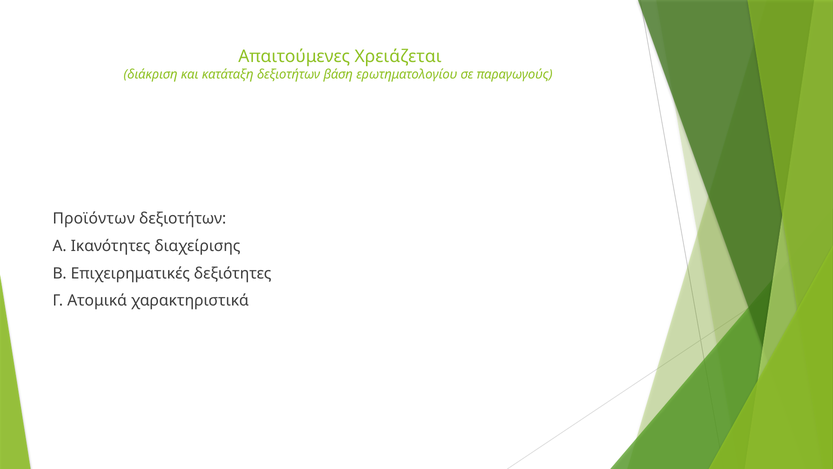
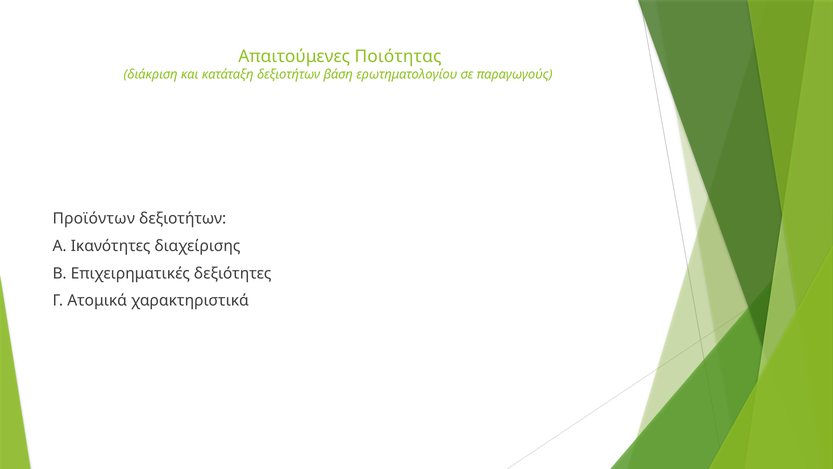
Χρειάζεται: Χρειάζεται -> Ποιότητας
